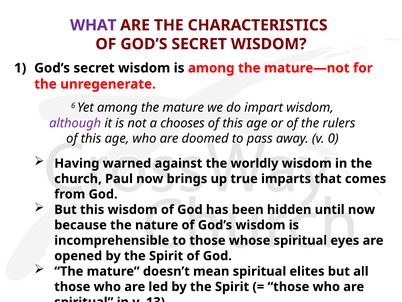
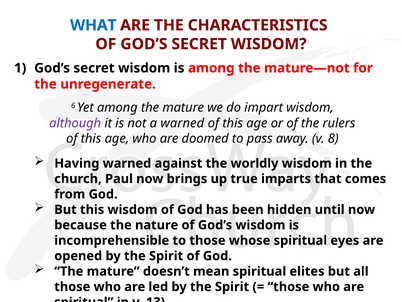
WHAT colour: purple -> blue
a chooses: chooses -> warned
0: 0 -> 8
